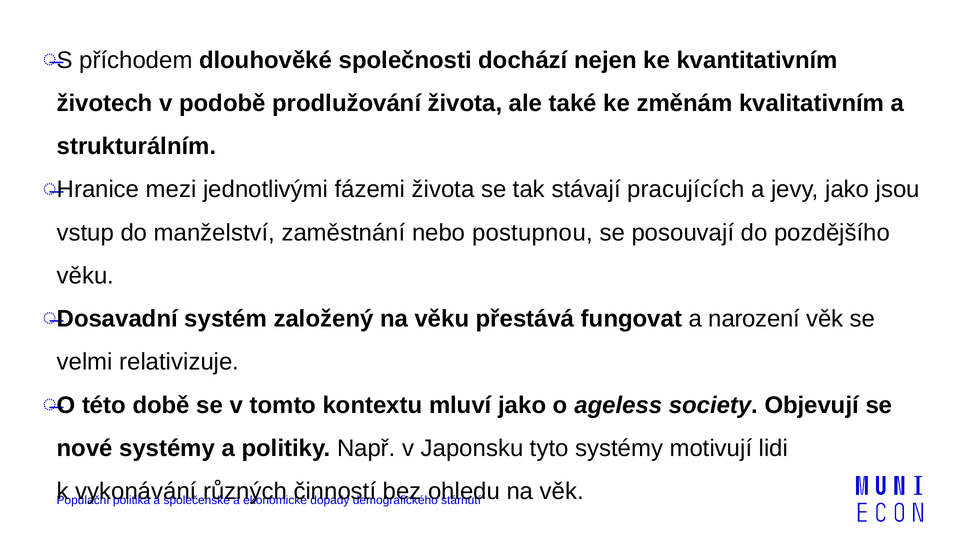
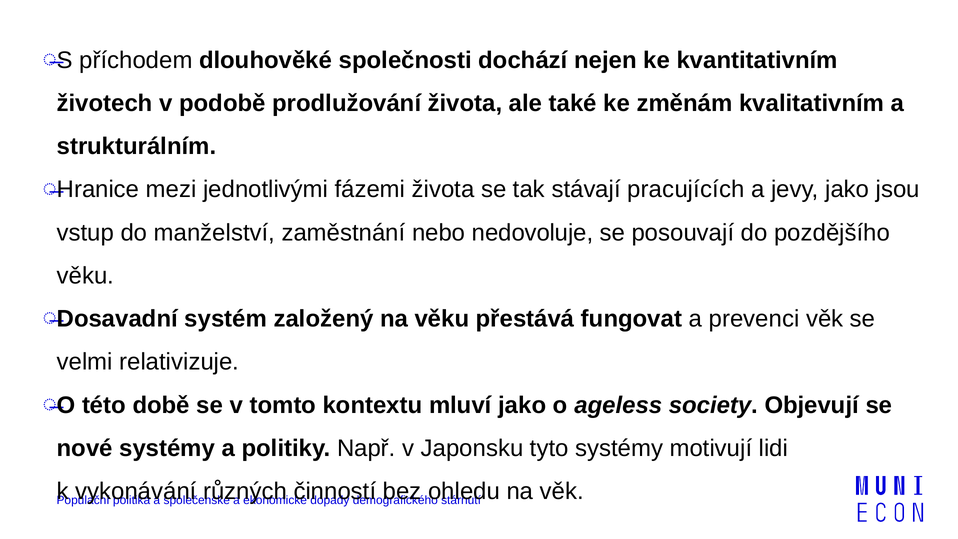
postupnou: postupnou -> nedovoluje
narození: narození -> prevenci
